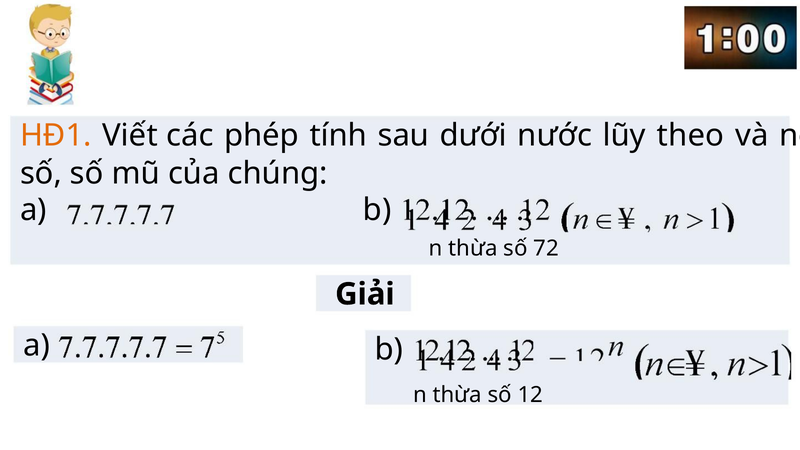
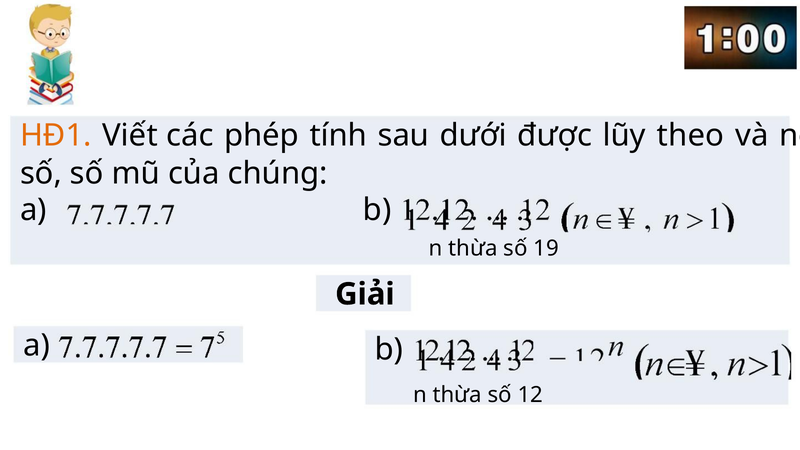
nước: nước -> được
72: 72 -> 19
